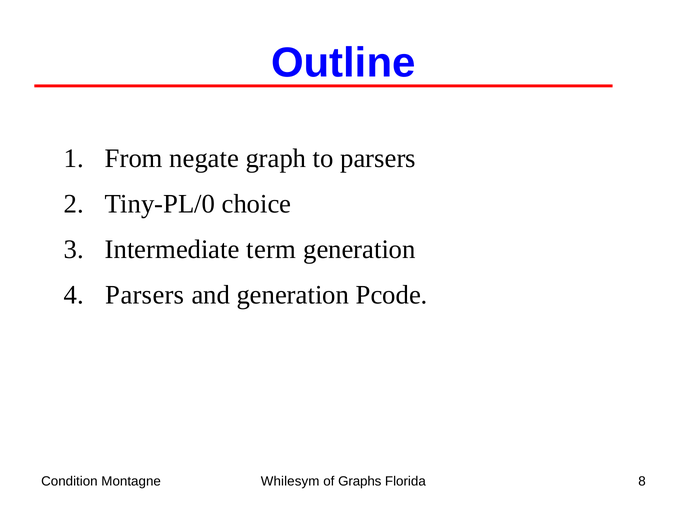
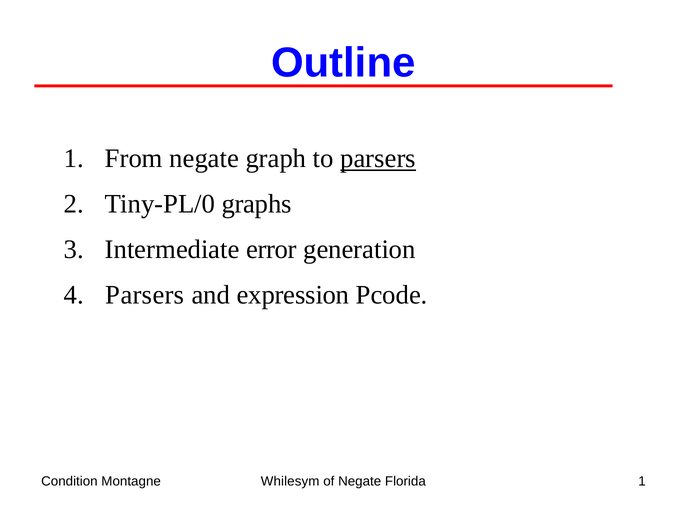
parsers at (378, 159) underline: none -> present
choice: choice -> graphs
term: term -> error
and generation: generation -> expression
of Graphs: Graphs -> Negate
Florida 8: 8 -> 1
